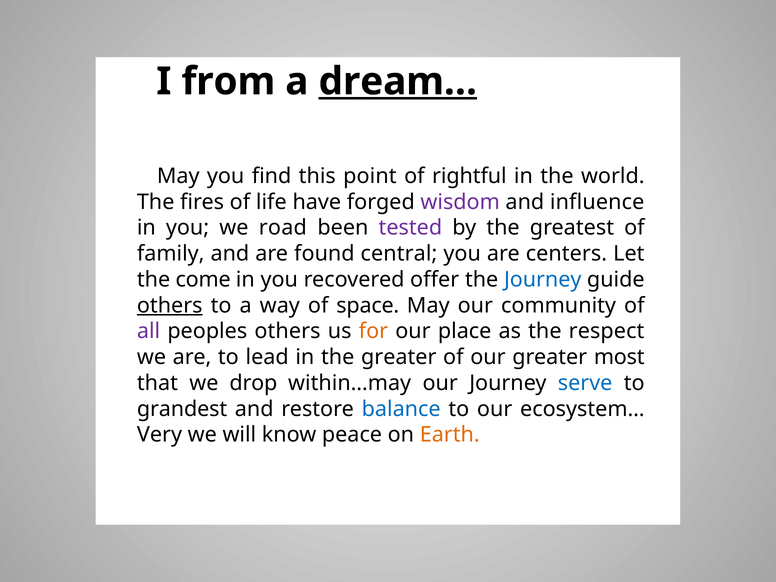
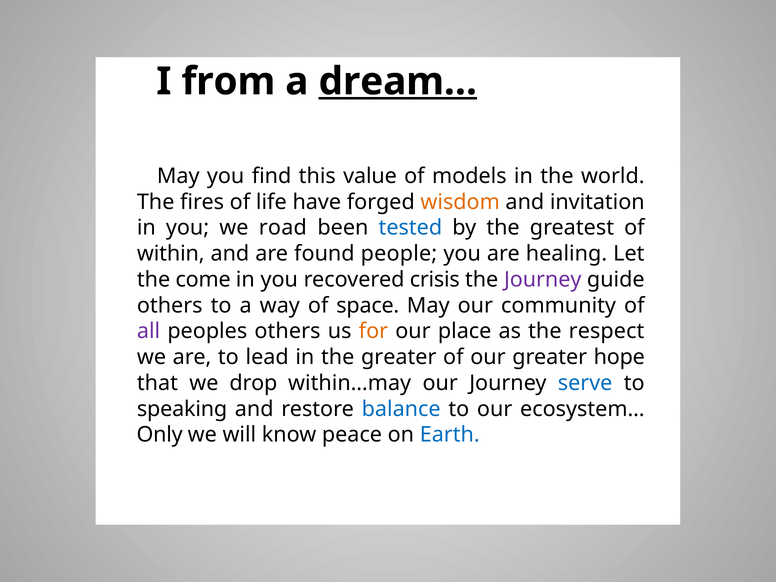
point: point -> value
rightful: rightful -> models
wisdom colour: purple -> orange
influence: influence -> invitation
tested colour: purple -> blue
family: family -> within
central: central -> people
centers: centers -> healing
offer: offer -> crisis
Journey at (543, 280) colour: blue -> purple
others at (170, 305) underline: present -> none
most: most -> hope
grandest: grandest -> speaking
Very: Very -> Only
Earth colour: orange -> blue
